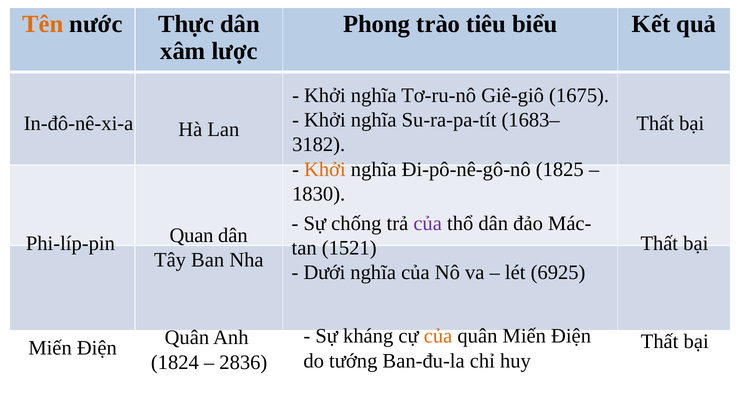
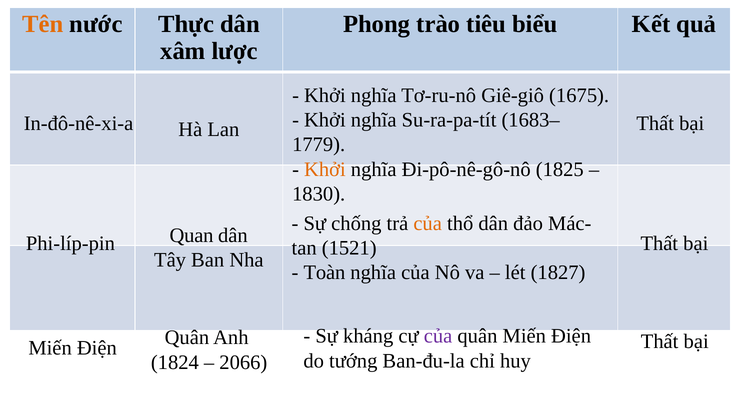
3182: 3182 -> 1779
của at (428, 223) colour: purple -> orange
Dưới: Dưới -> Toàn
6925: 6925 -> 1827
của at (438, 336) colour: orange -> purple
2836: 2836 -> 2066
